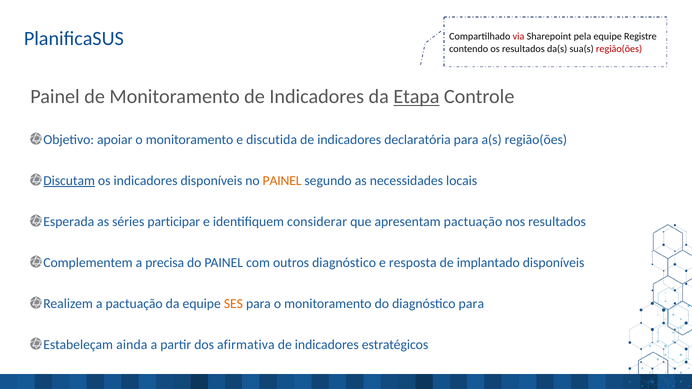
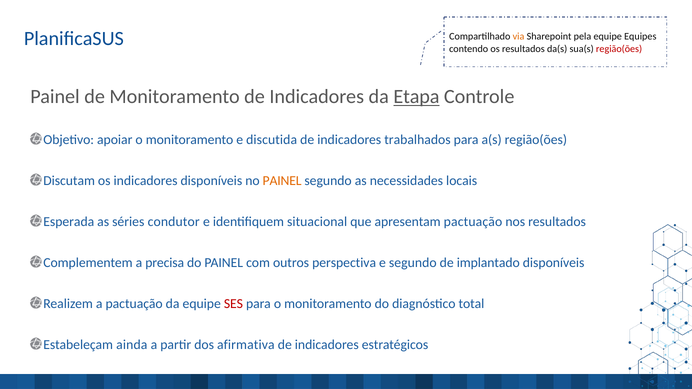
via colour: red -> orange
Registre: Registre -> Equipes
declaratória: declaratória -> trabalhados
Discutam underline: present -> none
participar: participar -> condutor
considerar: considerar -> situacional
outros diagnóstico: diagnóstico -> perspectiva
e resposta: resposta -> segundo
SES colour: orange -> red
diagnóstico para: para -> total
